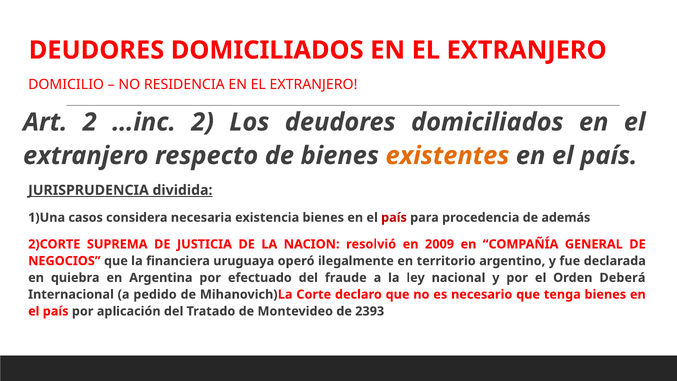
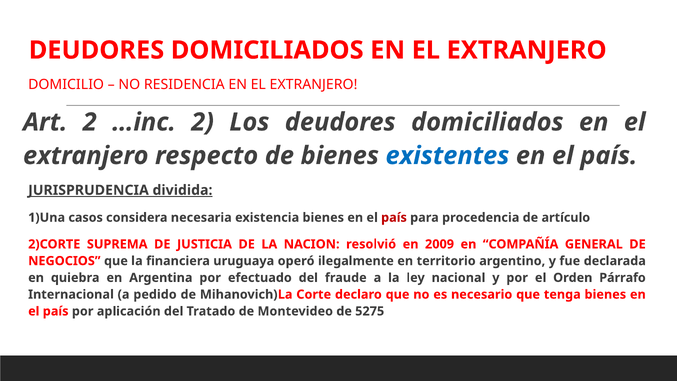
existentes colour: orange -> blue
además: además -> artículo
Deberá: Deberá -> Párrafo
2393: 2393 -> 5275
